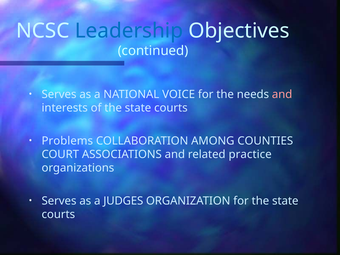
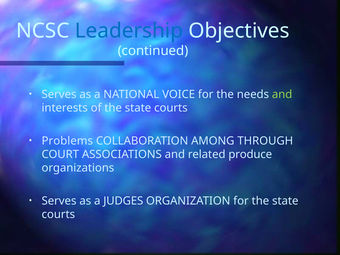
and at (282, 94) colour: pink -> light green
COUNTIES: COUNTIES -> THROUGH
practice: practice -> produce
